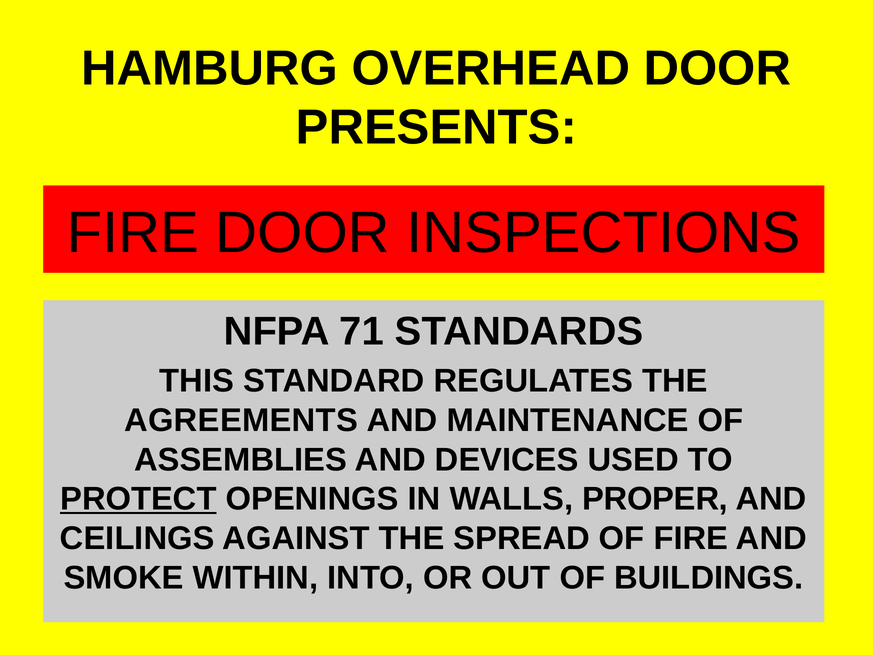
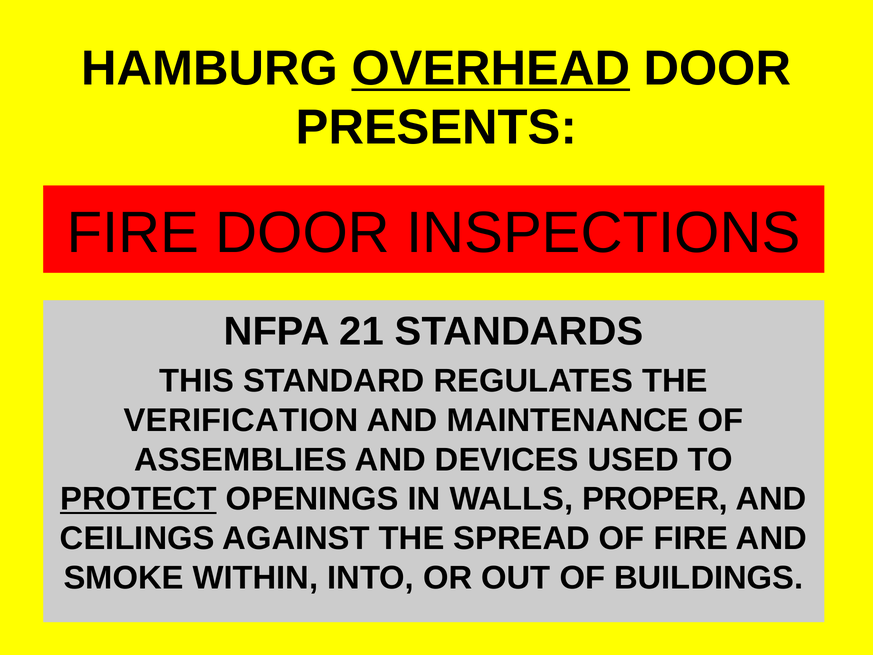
OVERHEAD underline: none -> present
71: 71 -> 21
AGREEMENTS: AGREEMENTS -> VERIFICATION
